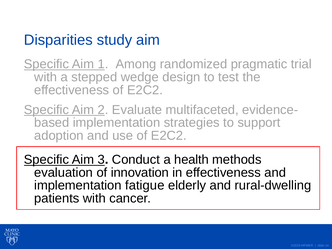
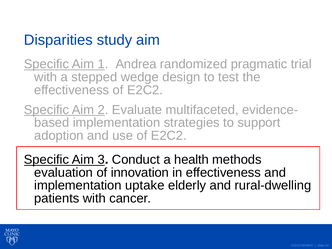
Among: Among -> Andrea
fatigue: fatigue -> uptake
